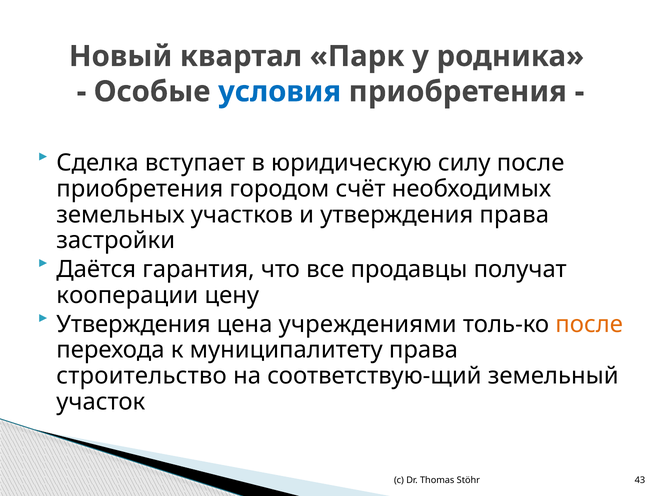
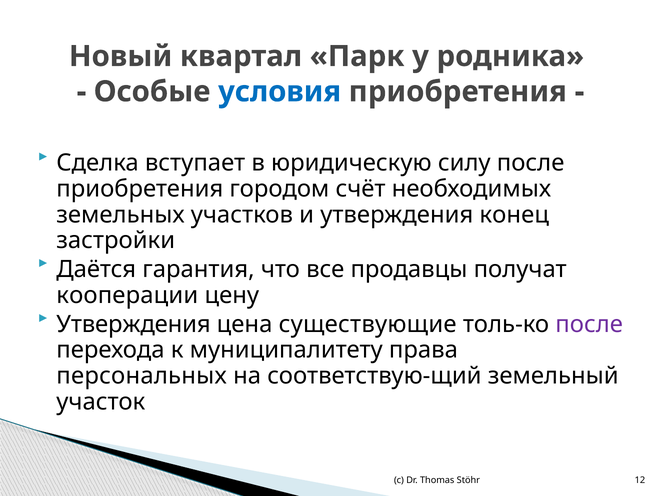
утверждения права: права -> конец
учреждениями: учреждениями -> существующие
после at (589, 324) colour: orange -> purple
строительство: строительство -> персональных
43: 43 -> 12
